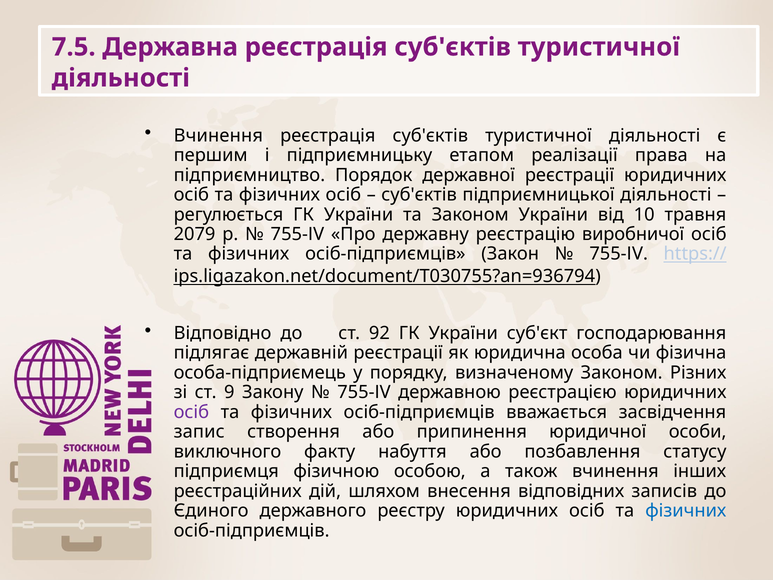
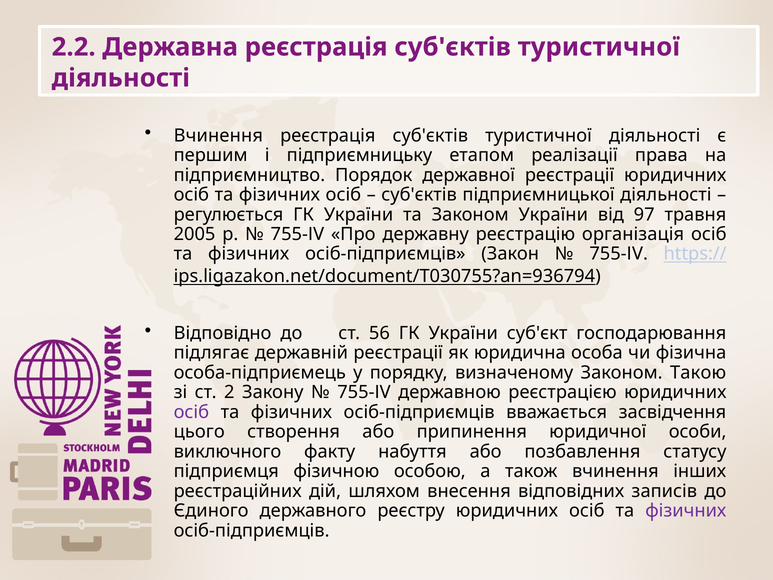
7.5: 7.5 -> 2.2
10: 10 -> 97
2079: 2079 -> 2005
виробничої: виробничої -> організація
92: 92 -> 56
Різних: Різних -> Такою
9: 9 -> 2
запис: запис -> цього
фізичних at (686, 511) colour: blue -> purple
